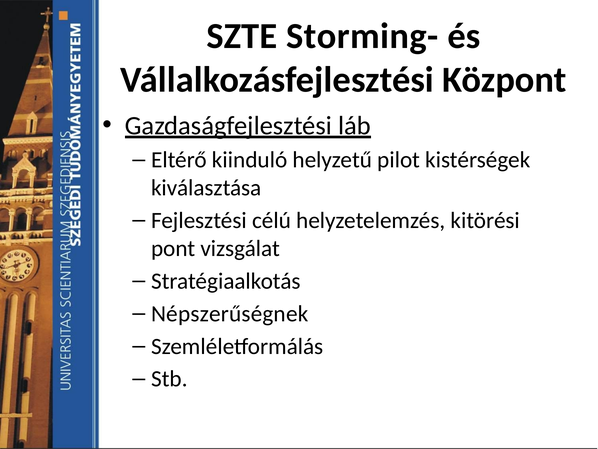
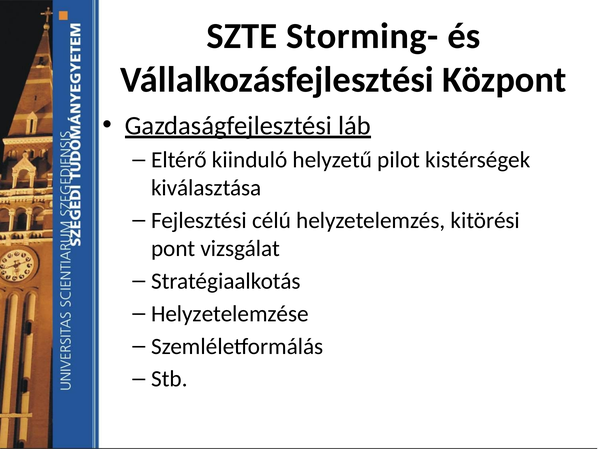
Népszerűségnek: Népszerűségnek -> Helyzetelemzése
